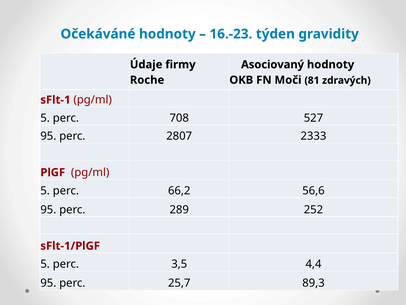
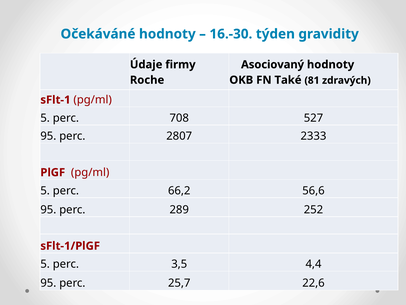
16.-23: 16.-23 -> 16.-30
Moči: Moči -> Také
89,3: 89,3 -> 22,6
